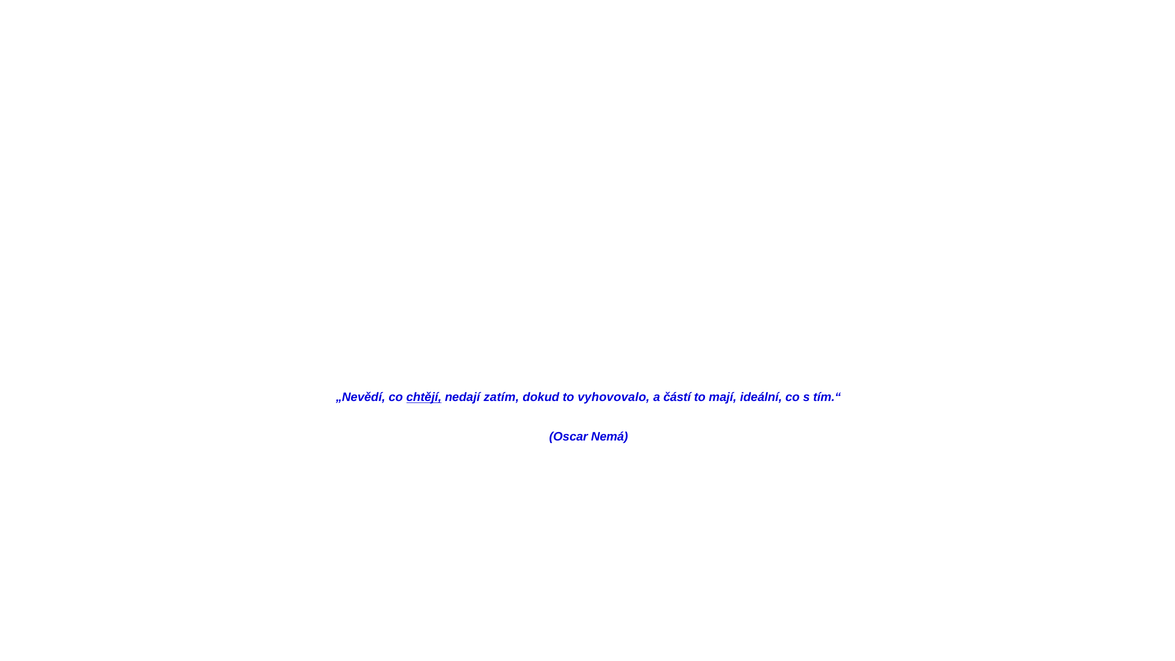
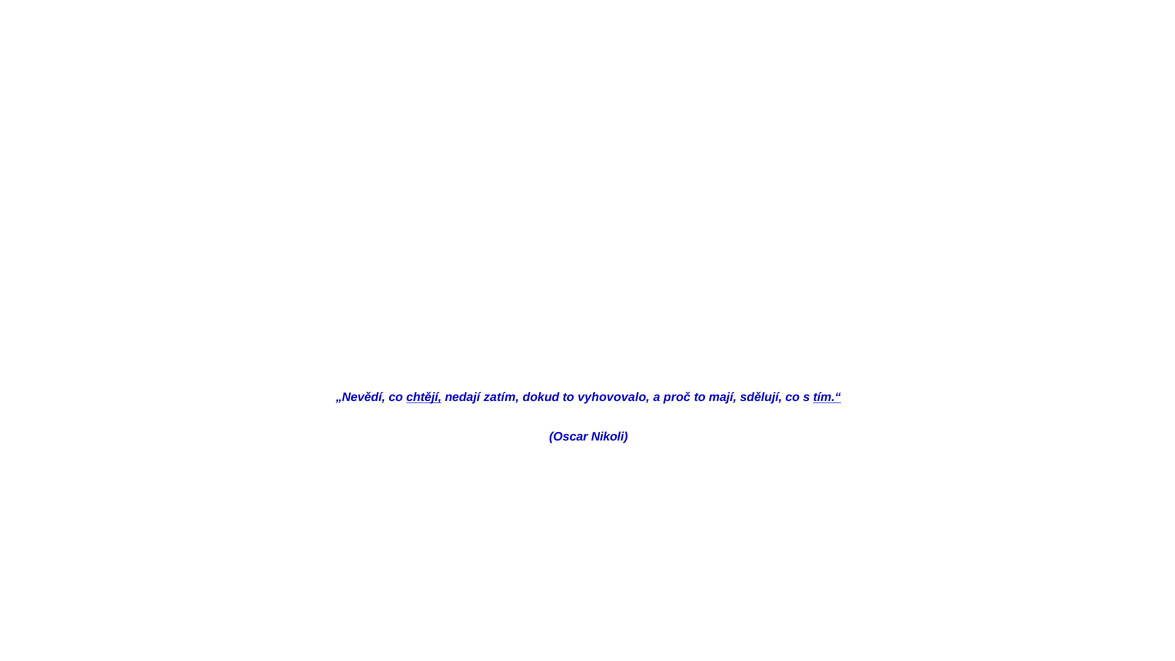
částí: částí -> proč
ideální: ideální -> sdělují
tím.“ underline: none -> present
Nemá: Nemá -> Nikoli
